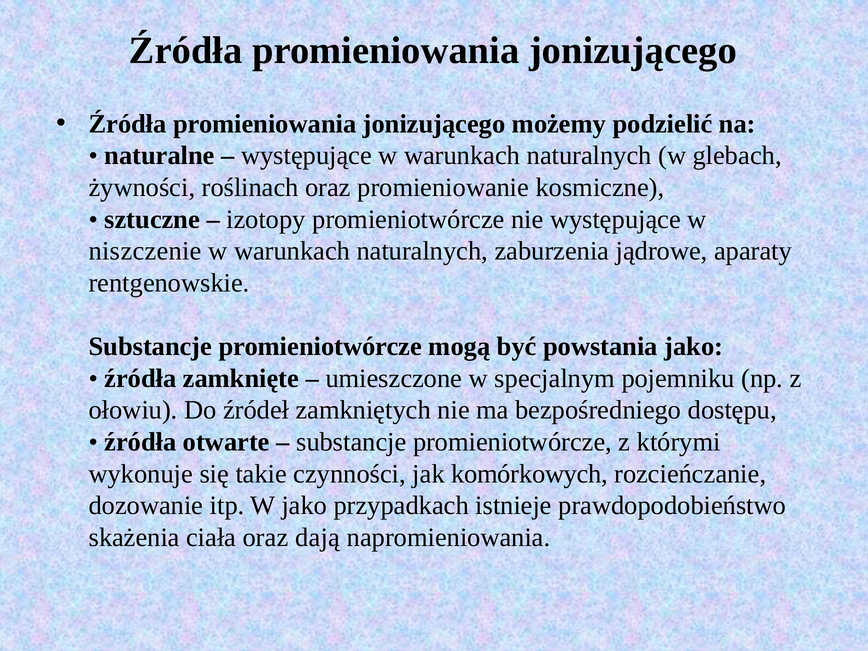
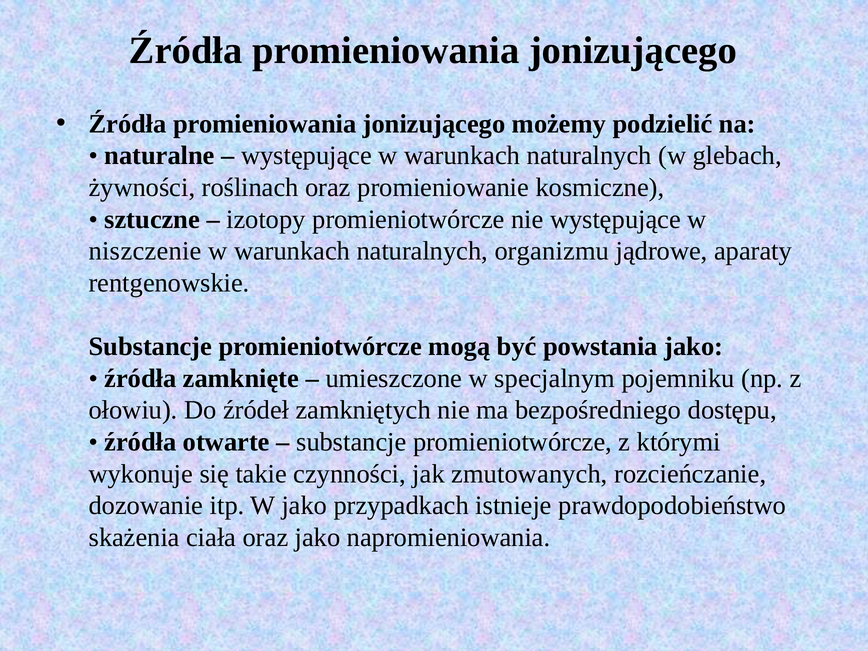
zaburzenia: zaburzenia -> organizmu
komórkowych: komórkowych -> zmutowanych
oraz dają: dają -> jako
